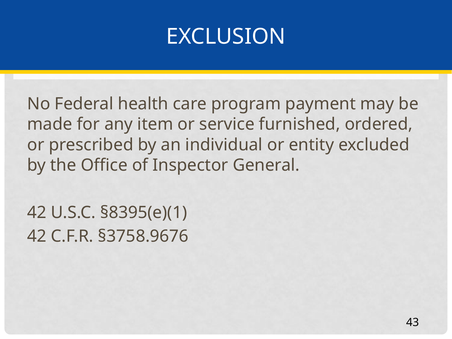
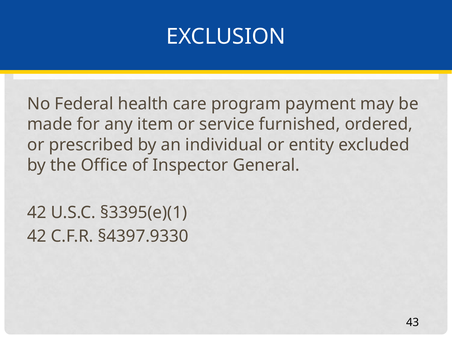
§8395(e)(1: §8395(e)(1 -> §3395(e)(1
§3758.9676: §3758.9676 -> §4397.9330
